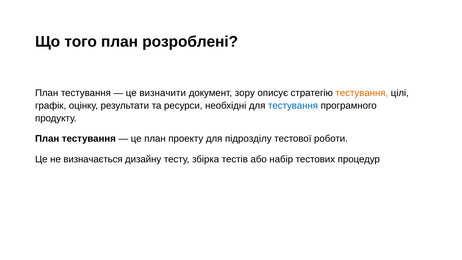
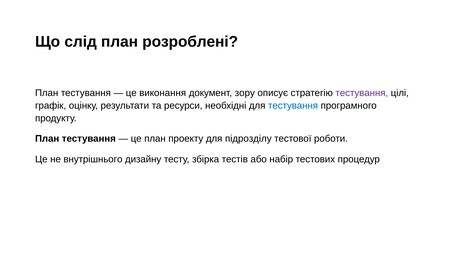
того: того -> слід
визначити: визначити -> виконання
тестування at (362, 93) colour: orange -> purple
визначається: визначається -> внутрішнього
